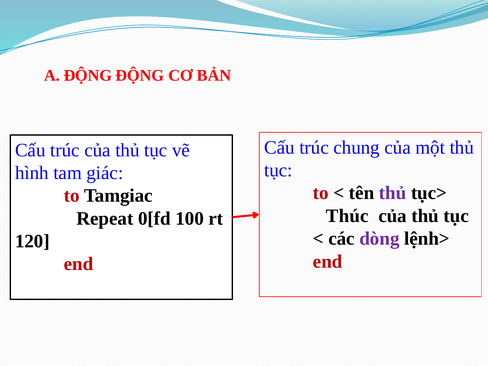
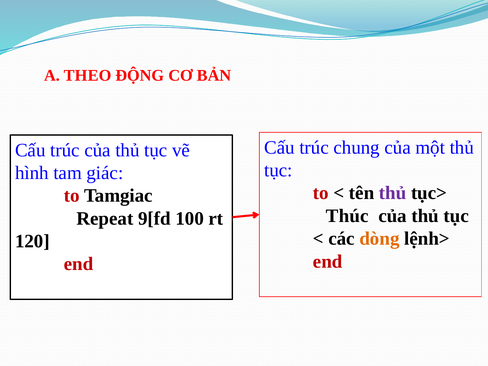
A ĐỘNG: ĐỘNG -> THEO
0[fd: 0[fd -> 9[fd
dòng colour: purple -> orange
